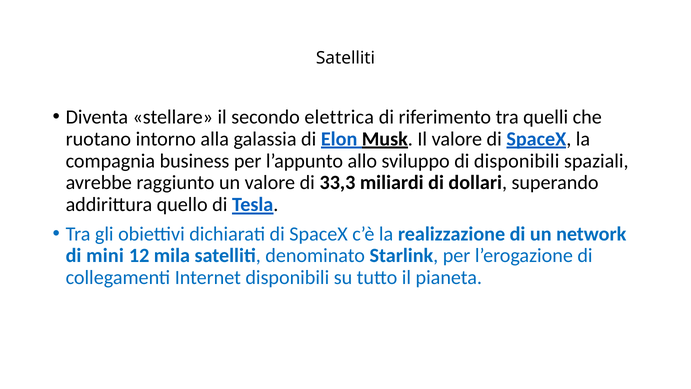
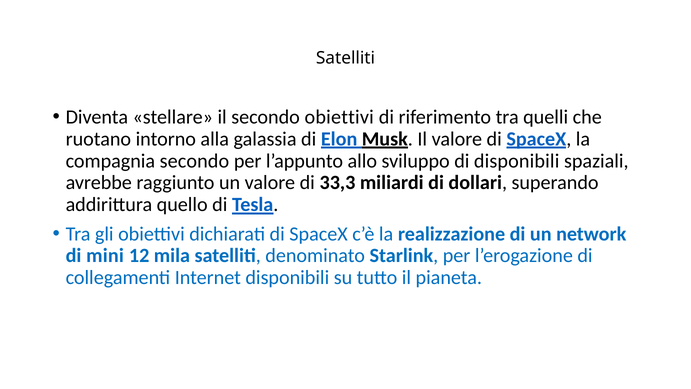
secondo elettrica: elettrica -> obiettivi
compagnia business: business -> secondo
